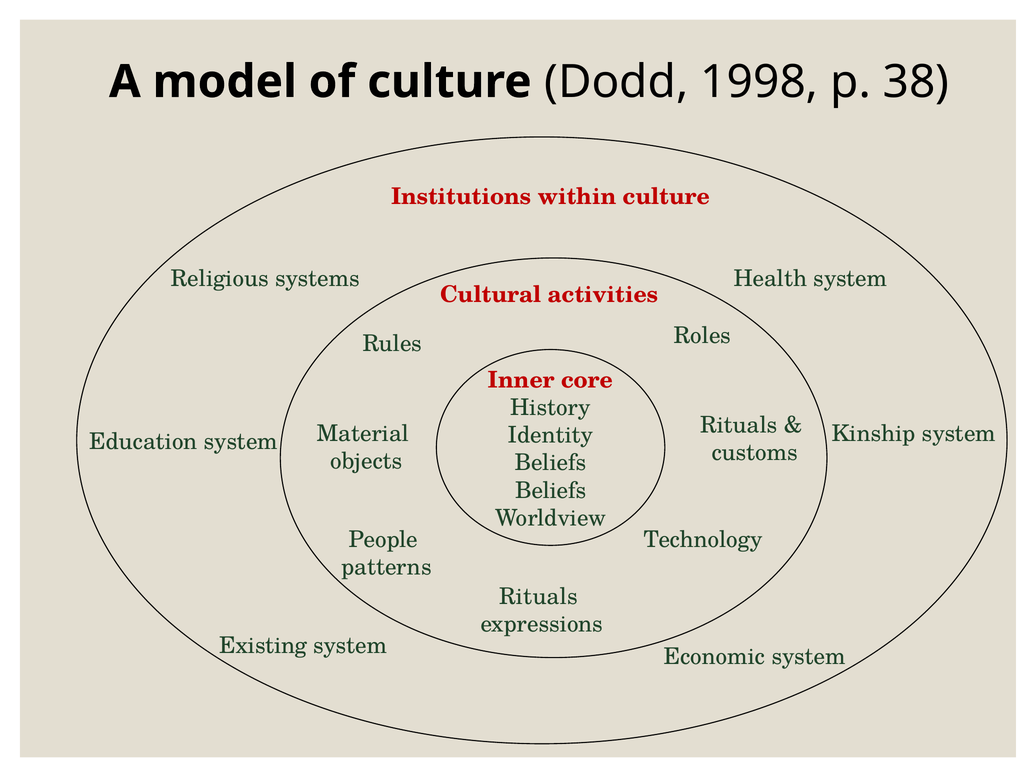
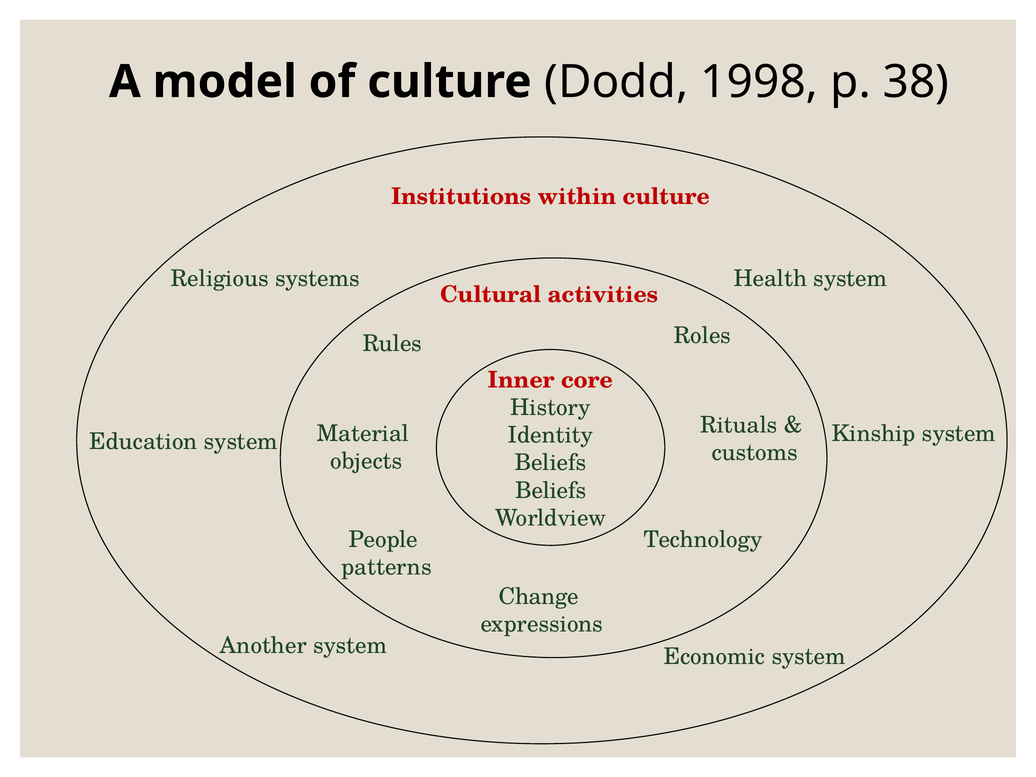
Rituals at (539, 597): Rituals -> Change
Existing: Existing -> Another
